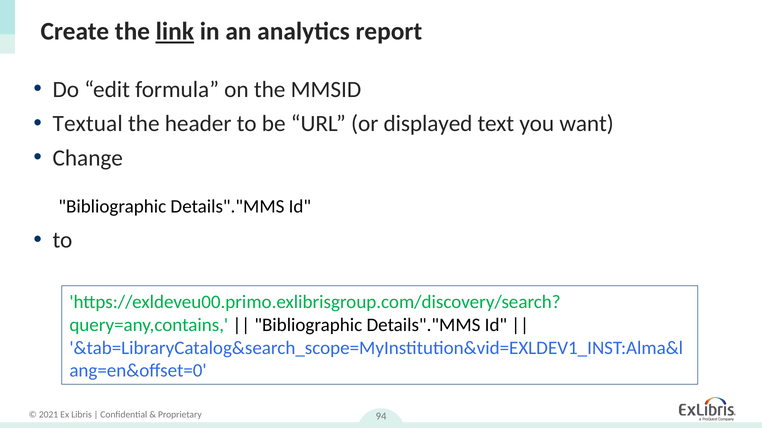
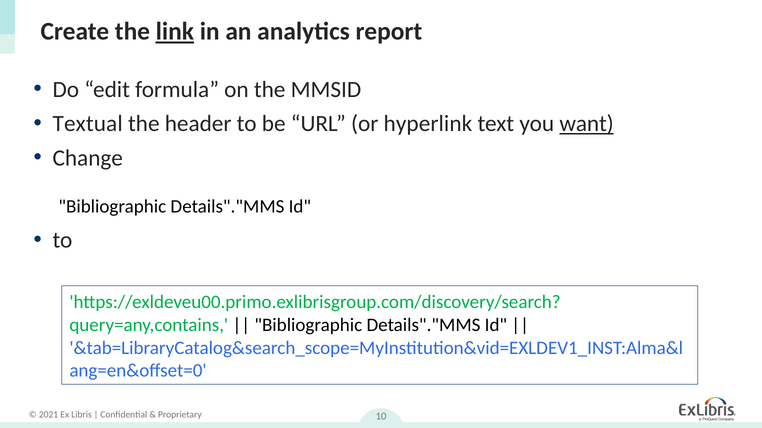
displayed: displayed -> hyperlink
want underline: none -> present
94: 94 -> 10
